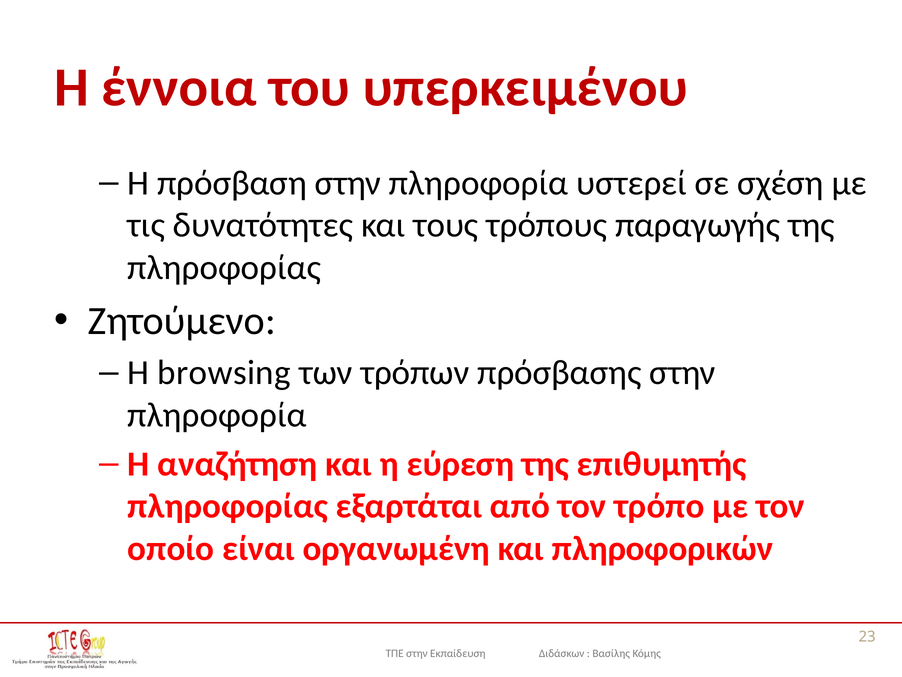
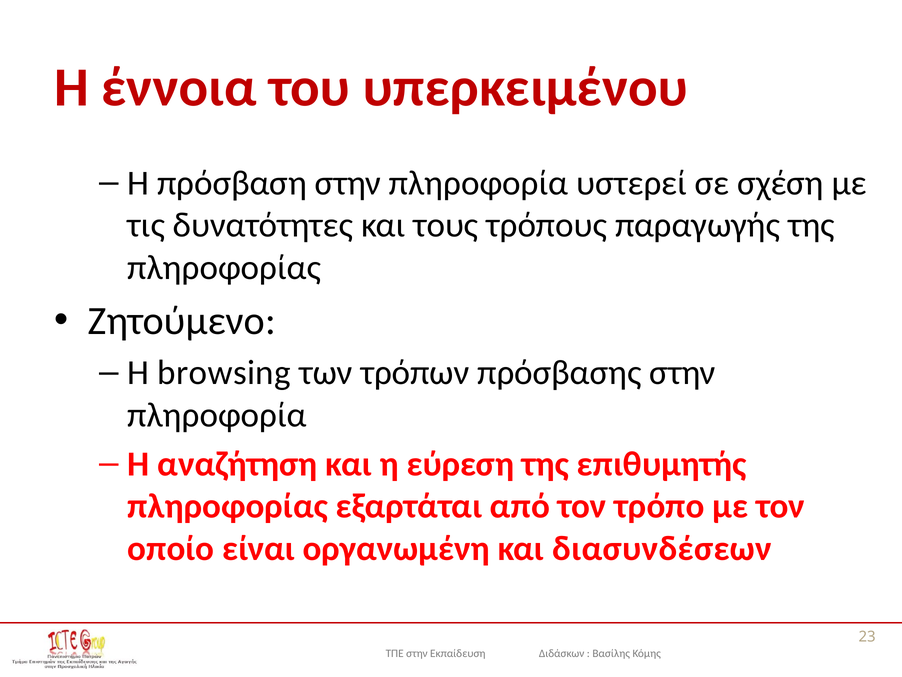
πληρoφoρικών: πληρoφoρικών -> διασυνδέσεων
